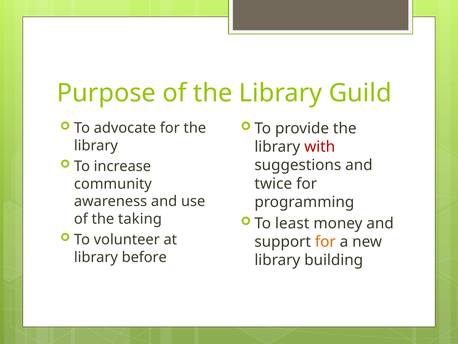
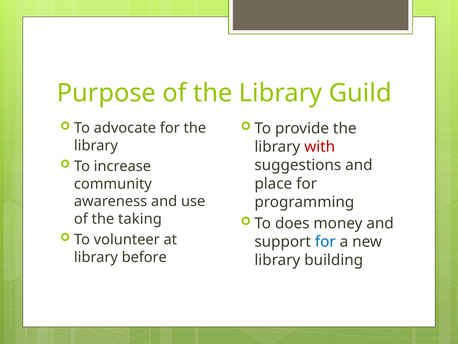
twice: twice -> place
least: least -> does
for at (325, 241) colour: orange -> blue
